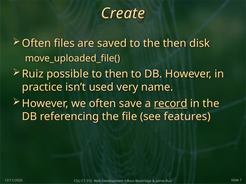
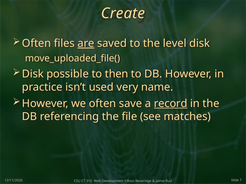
are underline: none -> present
the then: then -> level
Ruiz at (33, 74): Ruiz -> Disk
features: features -> matches
